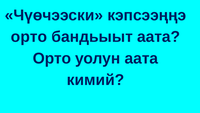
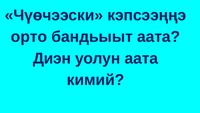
Орто at (52, 58): Орто -> Диэн
